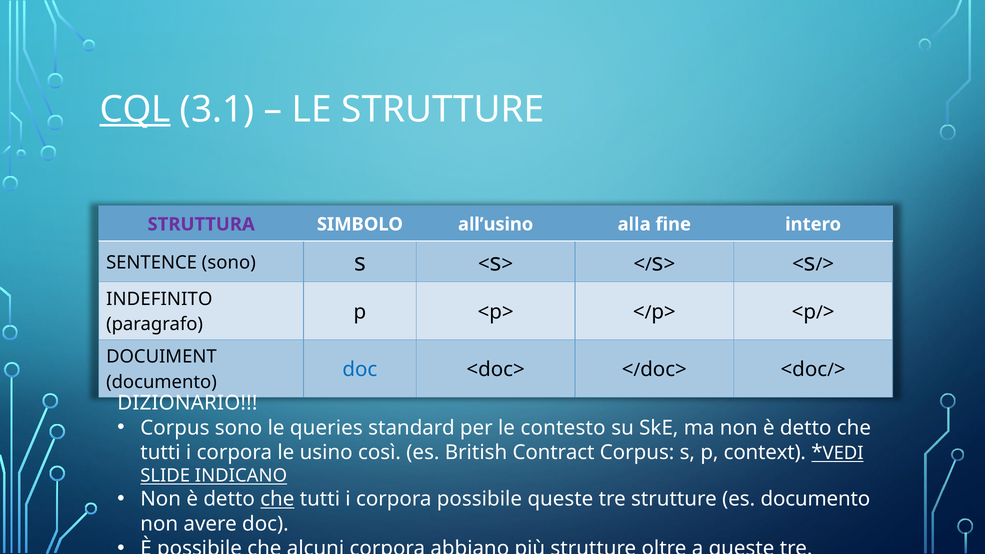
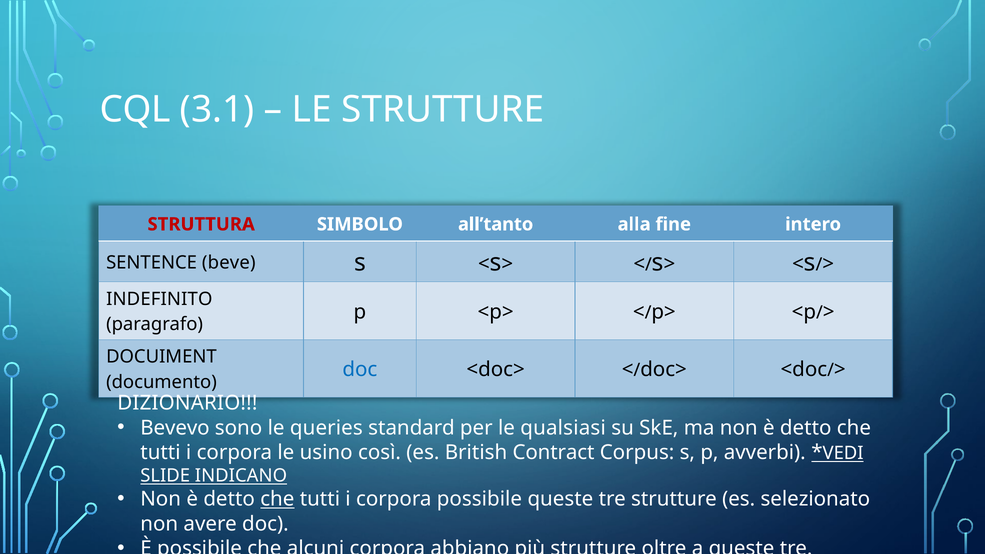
CQL underline: present -> none
STRUTTURA colour: purple -> red
all’usino: all’usino -> all’tanto
SENTENCE sono: sono -> beve
Corpus at (175, 428): Corpus -> Bevevo
contesto: contesto -> qualsiasi
context: context -> avverbi
es documento: documento -> selezionato
